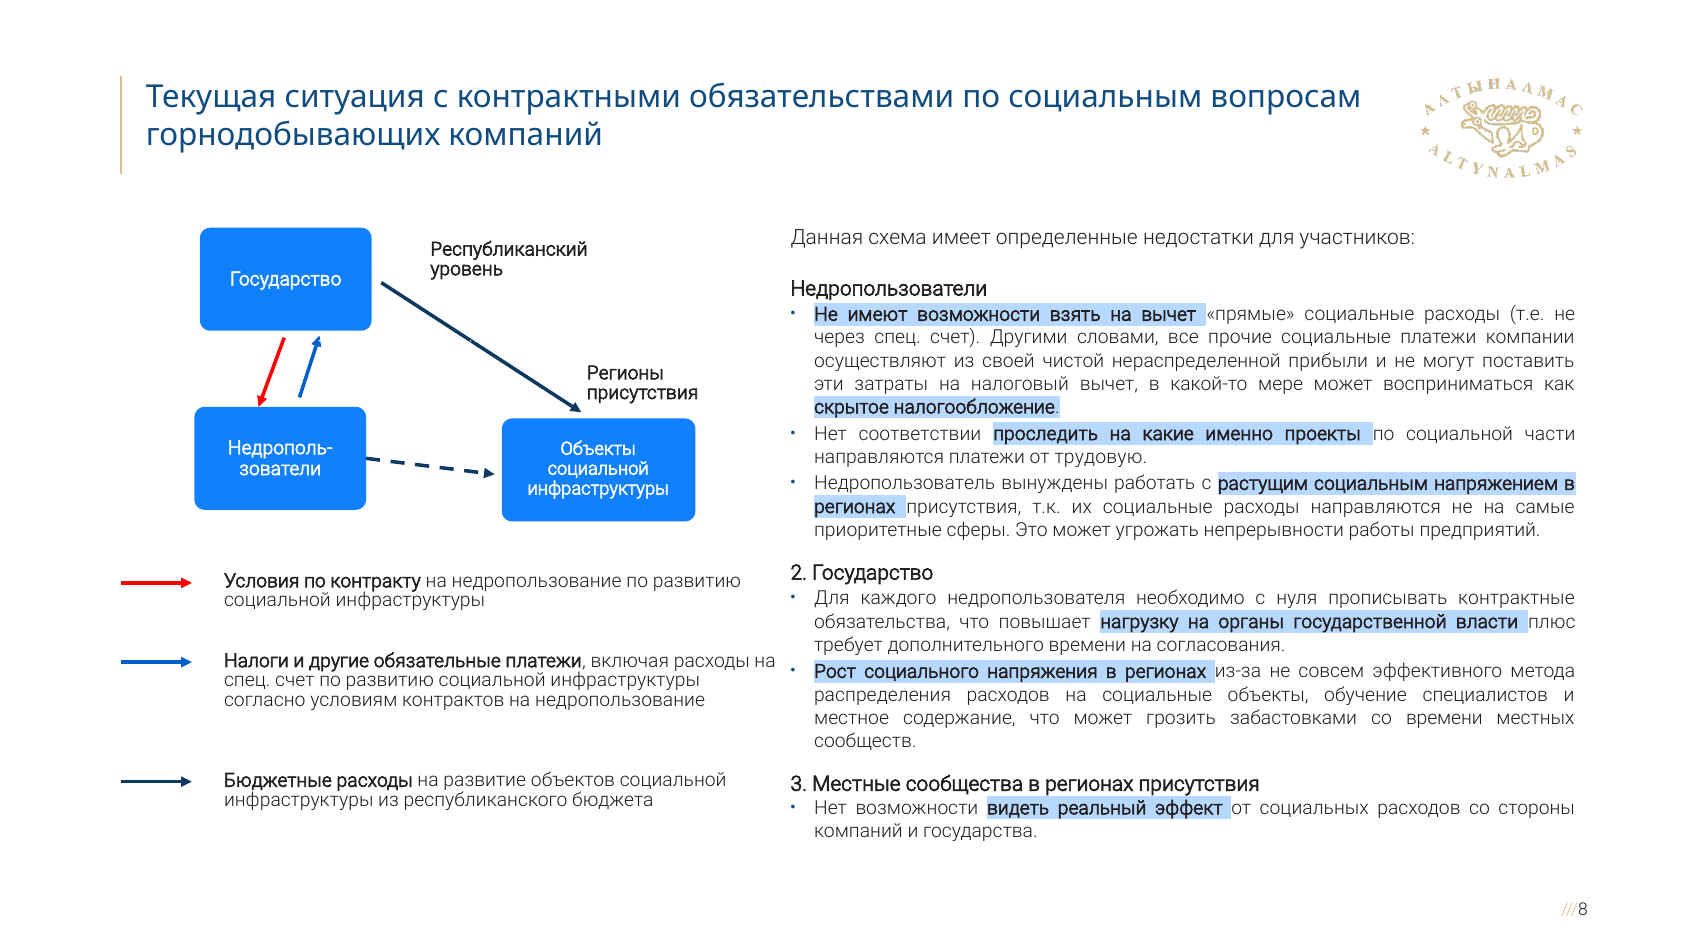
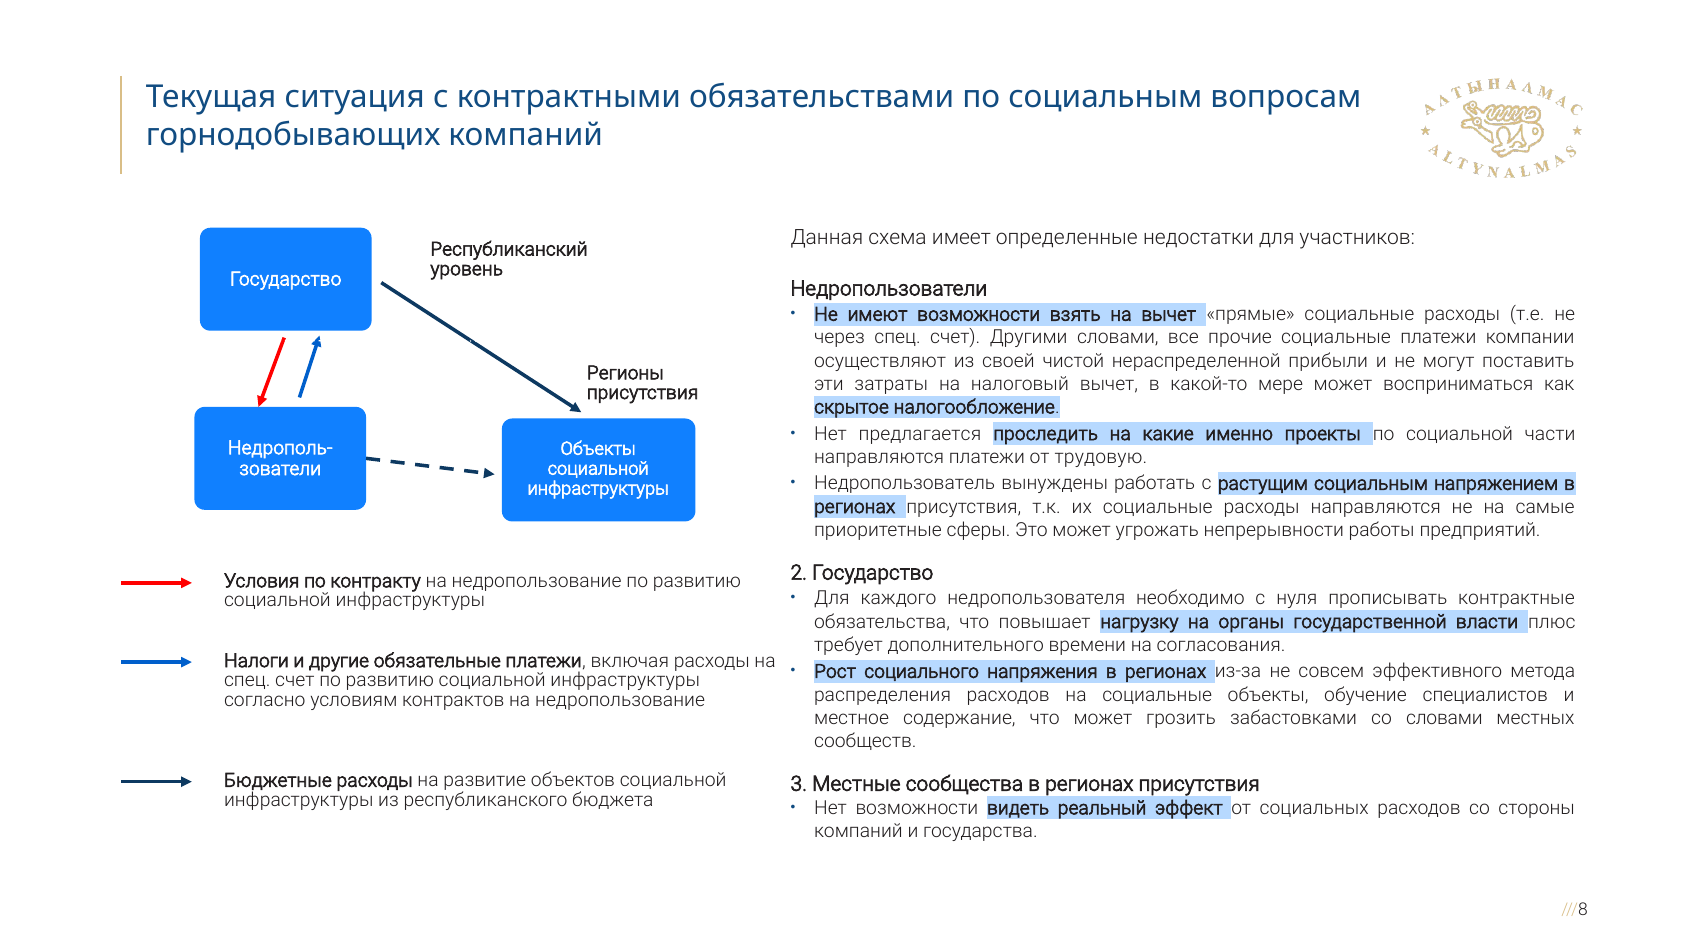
соответствии: соответствии -> предлагается
со времени: времени -> словами
